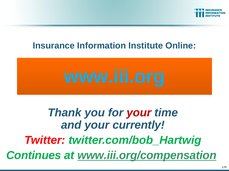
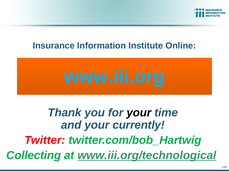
your at (139, 113) colour: red -> black
Continues: Continues -> Collecting
www.iii.org/compensation: www.iii.org/compensation -> www.iii.org/technological
